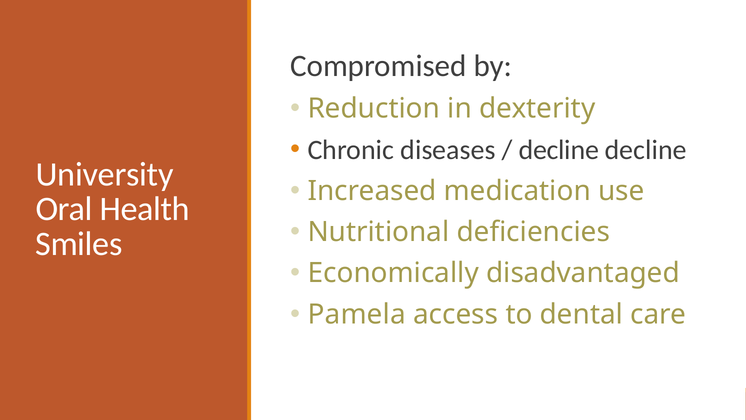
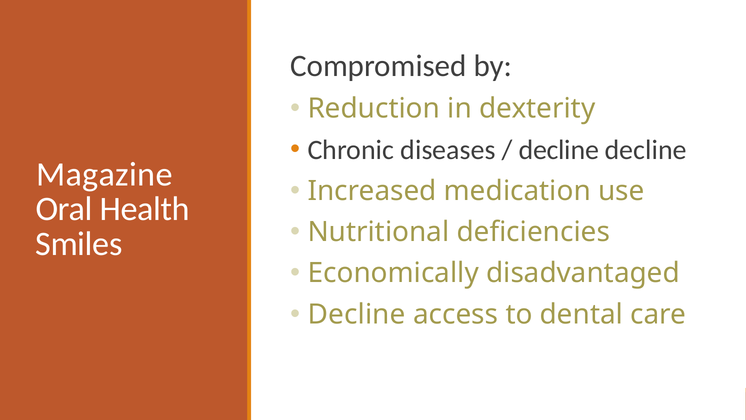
University: University -> Magazine
Pamela at (357, 314): Pamela -> Decline
